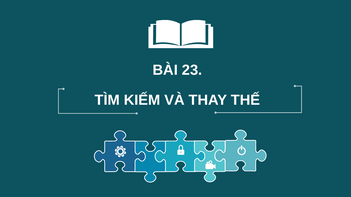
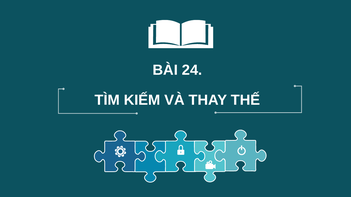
23: 23 -> 24
